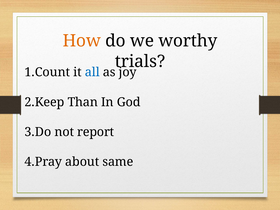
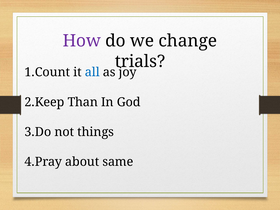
How colour: orange -> purple
worthy: worthy -> change
report: report -> things
